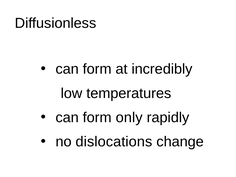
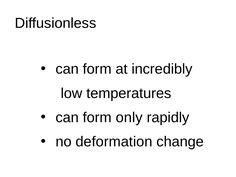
dislocations: dislocations -> deformation
